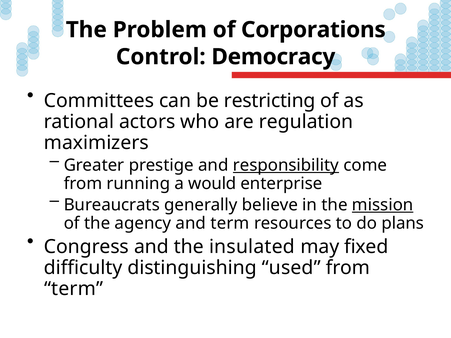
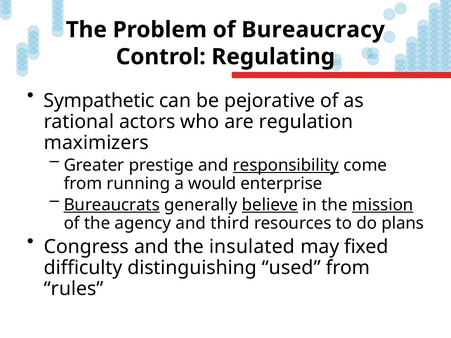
Corporations: Corporations -> Bureaucracy
Democracy: Democracy -> Regulating
Committees: Committees -> Sympathetic
restricting: restricting -> pejorative
Bureaucrats underline: none -> present
believe underline: none -> present
and term: term -> third
term at (74, 289): term -> rules
